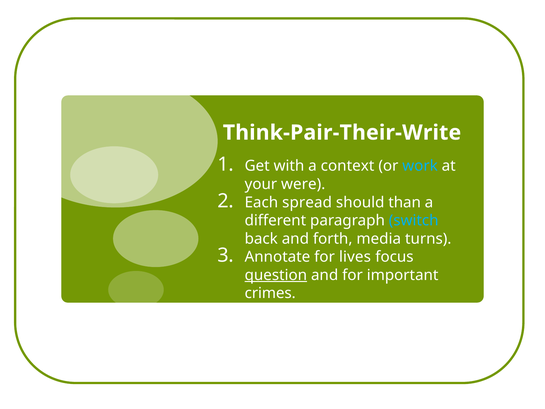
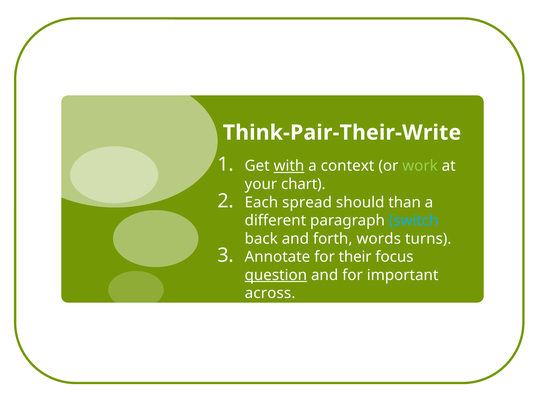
with underline: none -> present
work colour: light blue -> light green
were: were -> chart
media: media -> words
lives: lives -> their
crimes: crimes -> across
